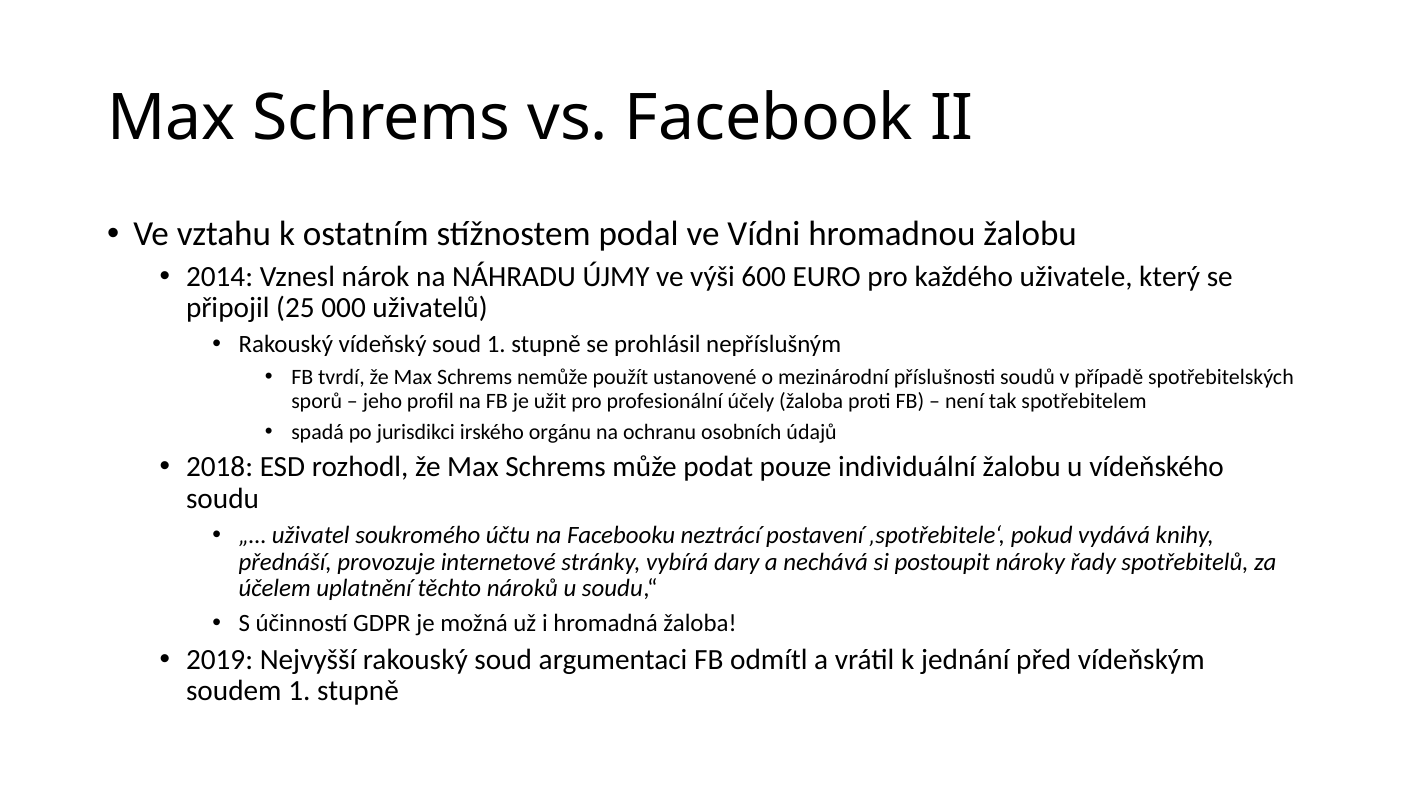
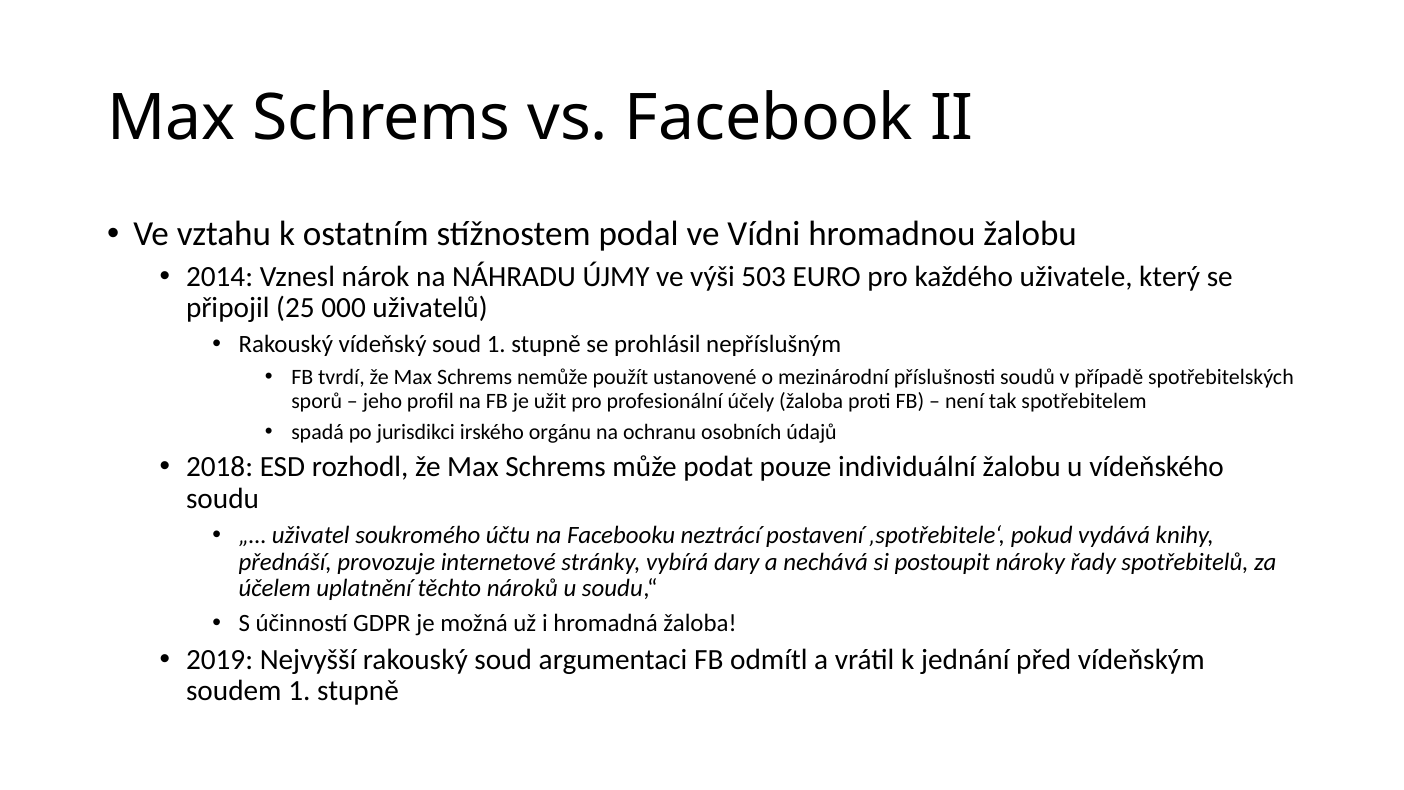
600: 600 -> 503
